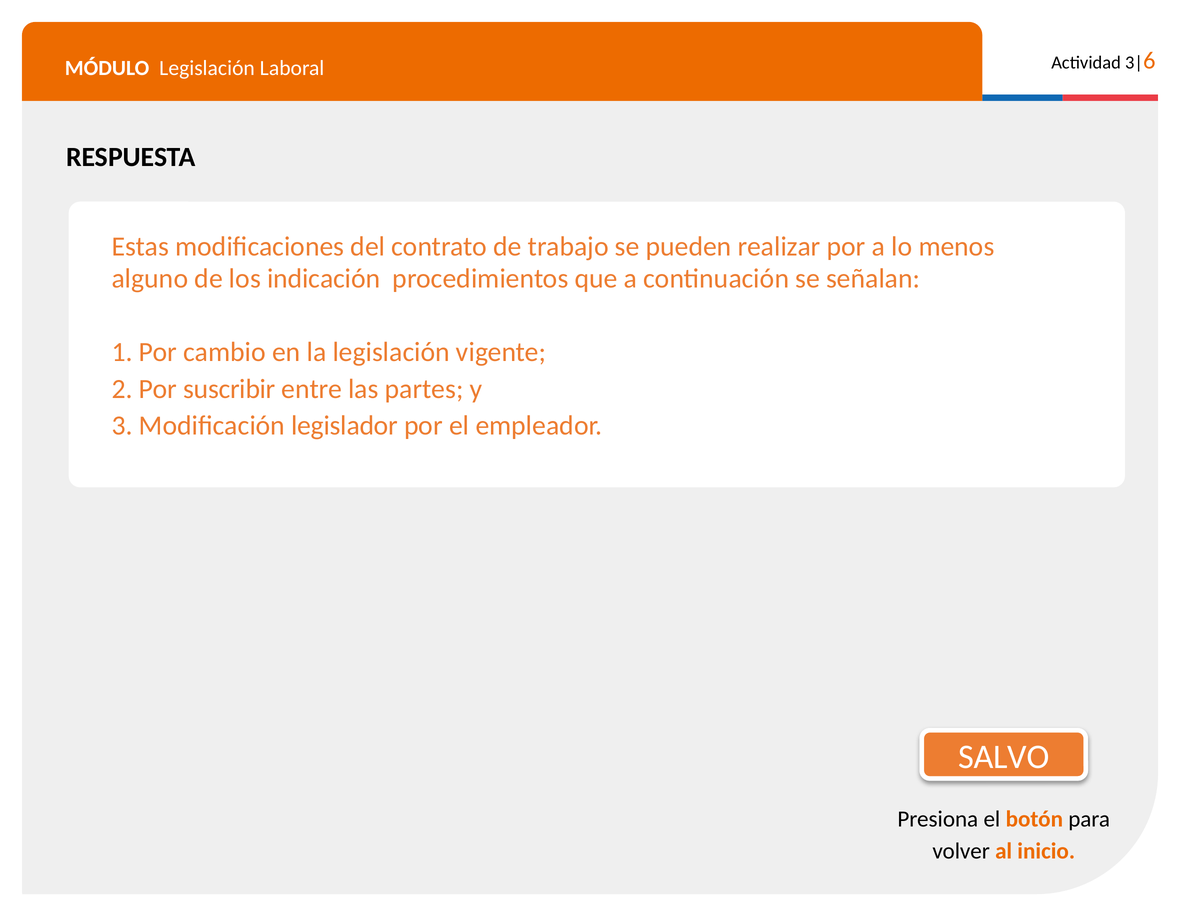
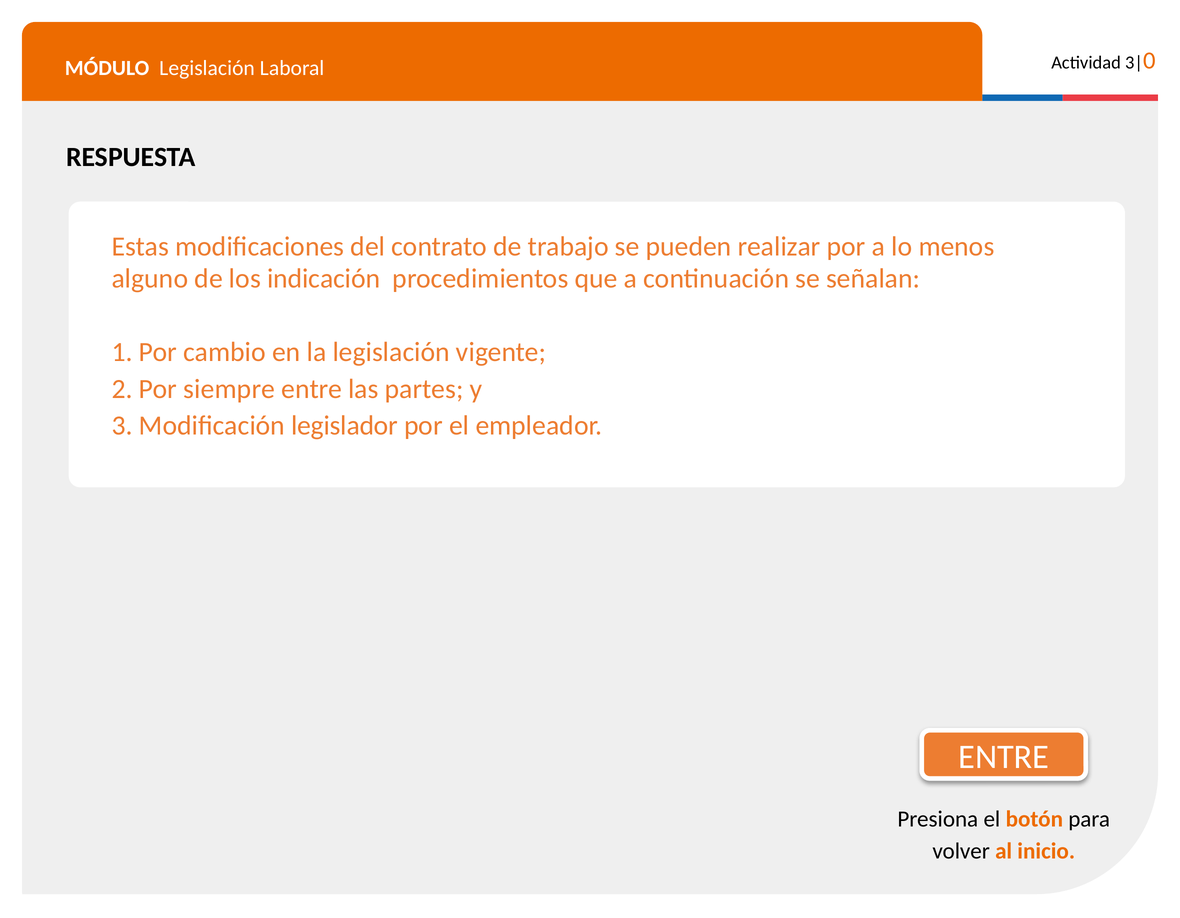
6: 6 -> 0
suscribir: suscribir -> siempre
SALVO at (1004, 757): SALVO -> ENTRE
